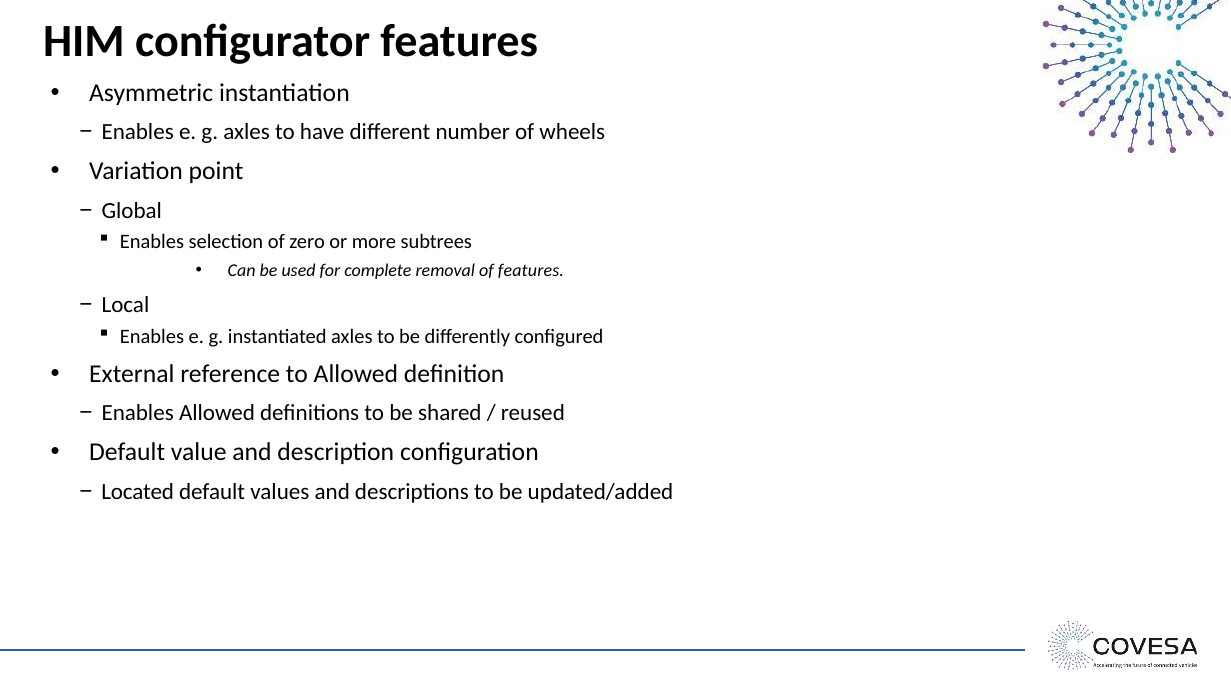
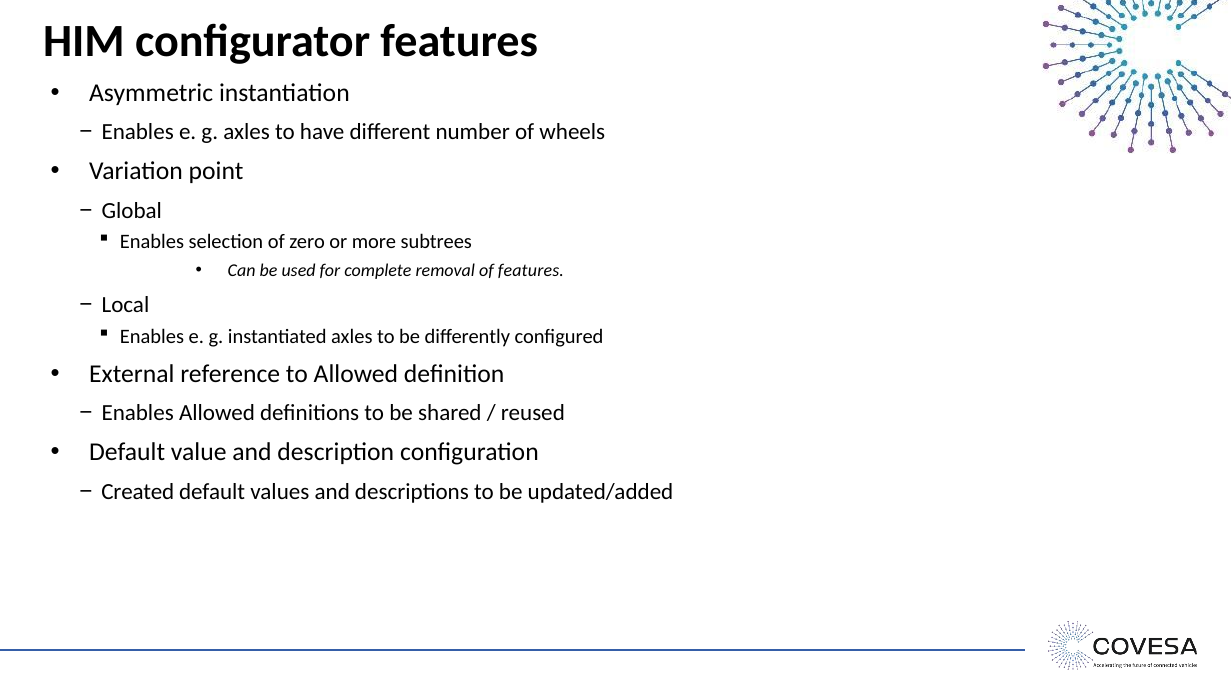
Located: Located -> Created
